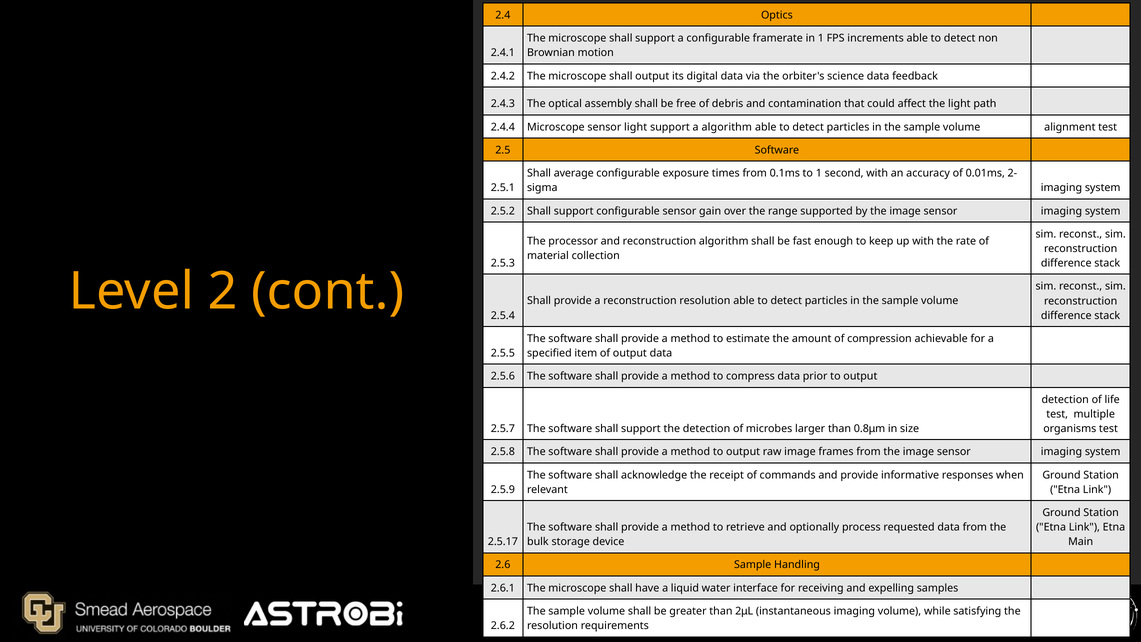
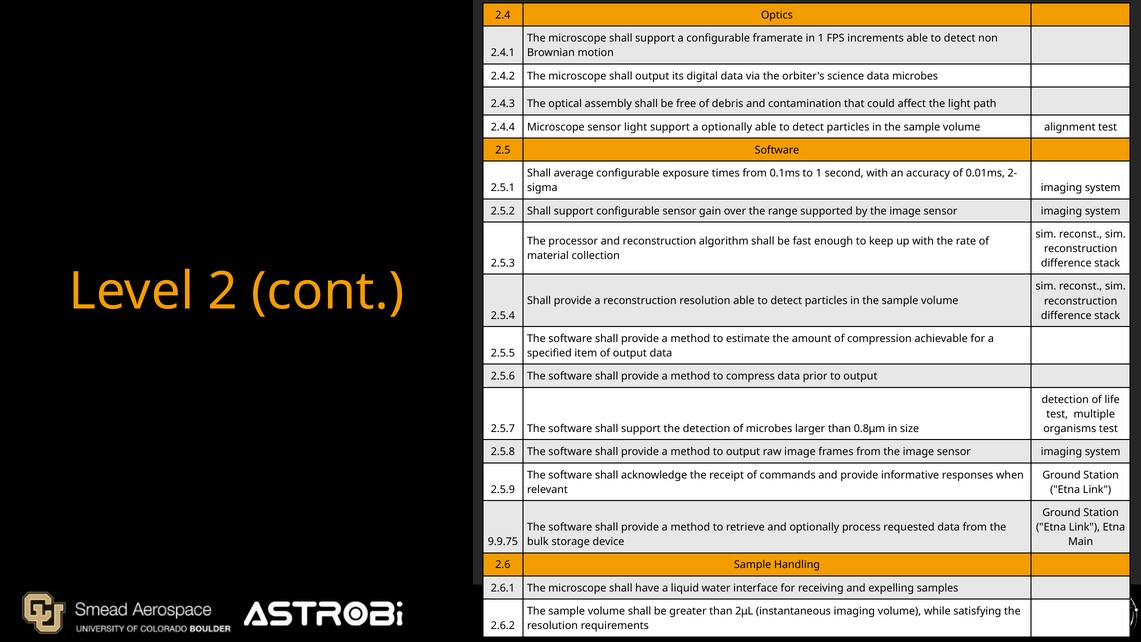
data feedback: feedback -> microbes
a algorithm: algorithm -> optionally
2.5.17: 2.5.17 -> 9.9.75
